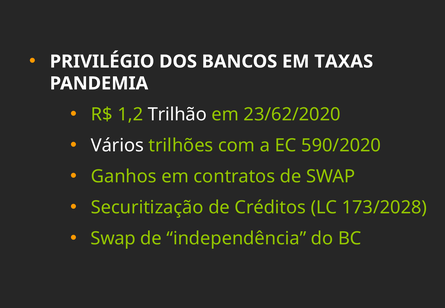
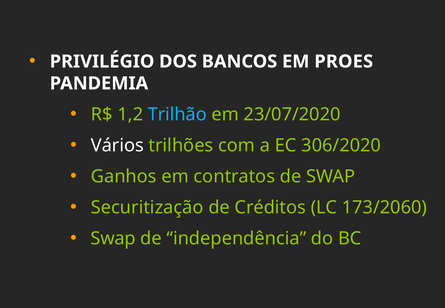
TAXAS: TAXAS -> PROES
Trilhão colour: white -> light blue
23/62/2020: 23/62/2020 -> 23/07/2020
590/2020: 590/2020 -> 306/2020
173/2028: 173/2028 -> 173/2060
